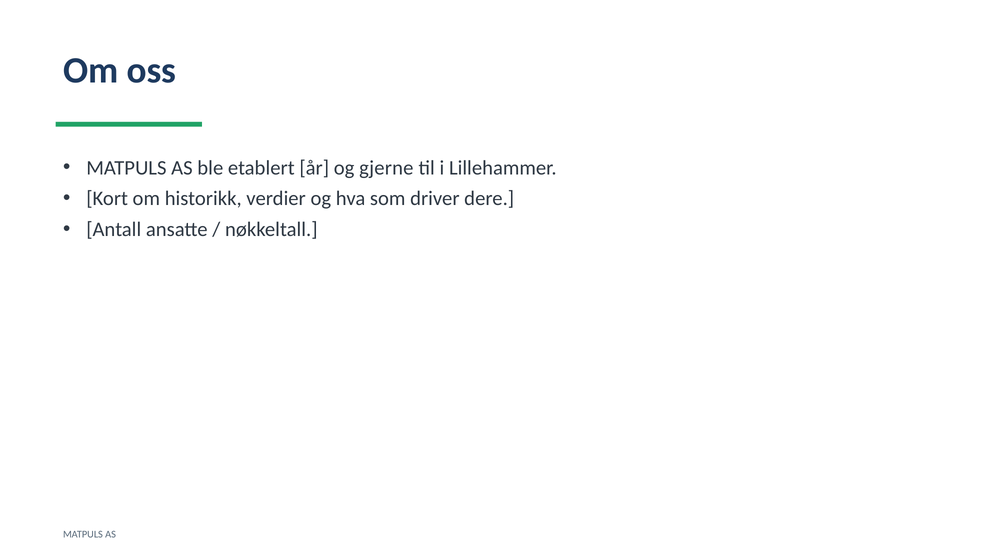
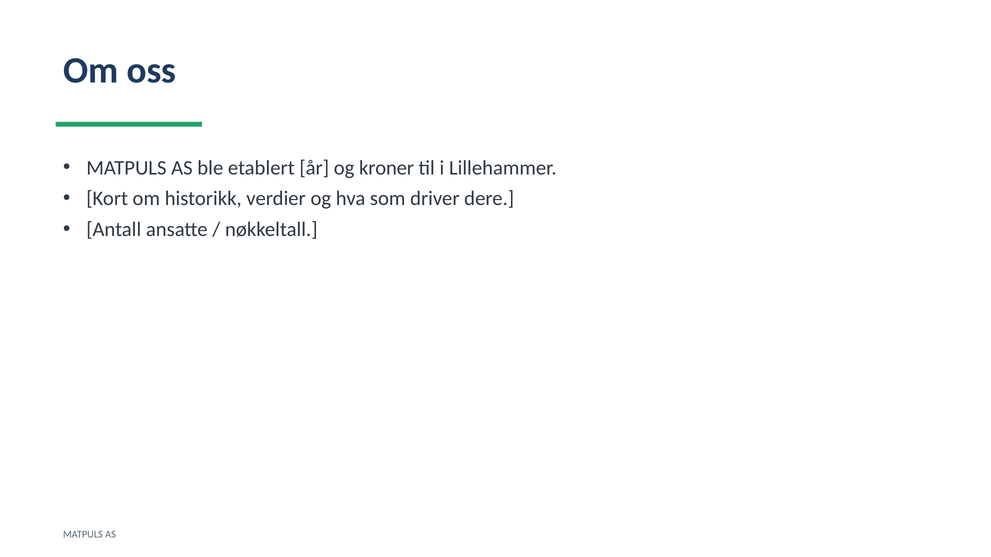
gjerne: gjerne -> kroner
